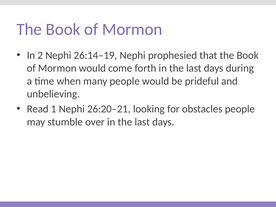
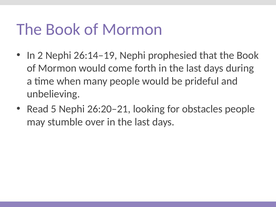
1: 1 -> 5
